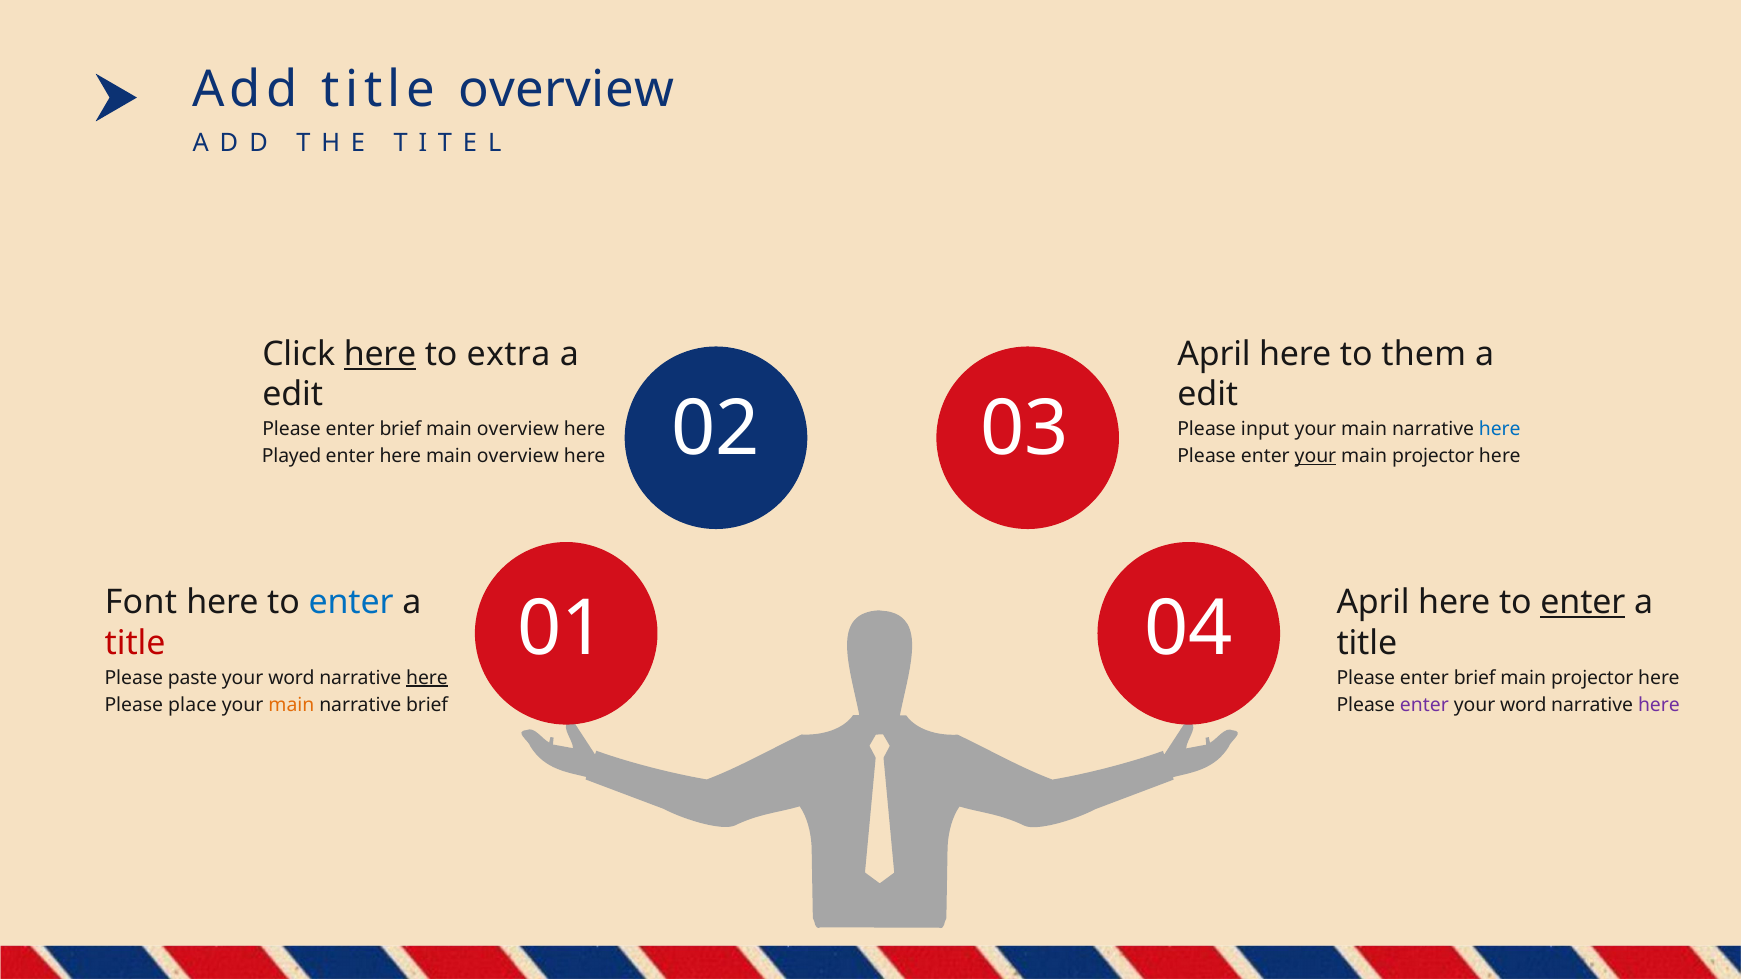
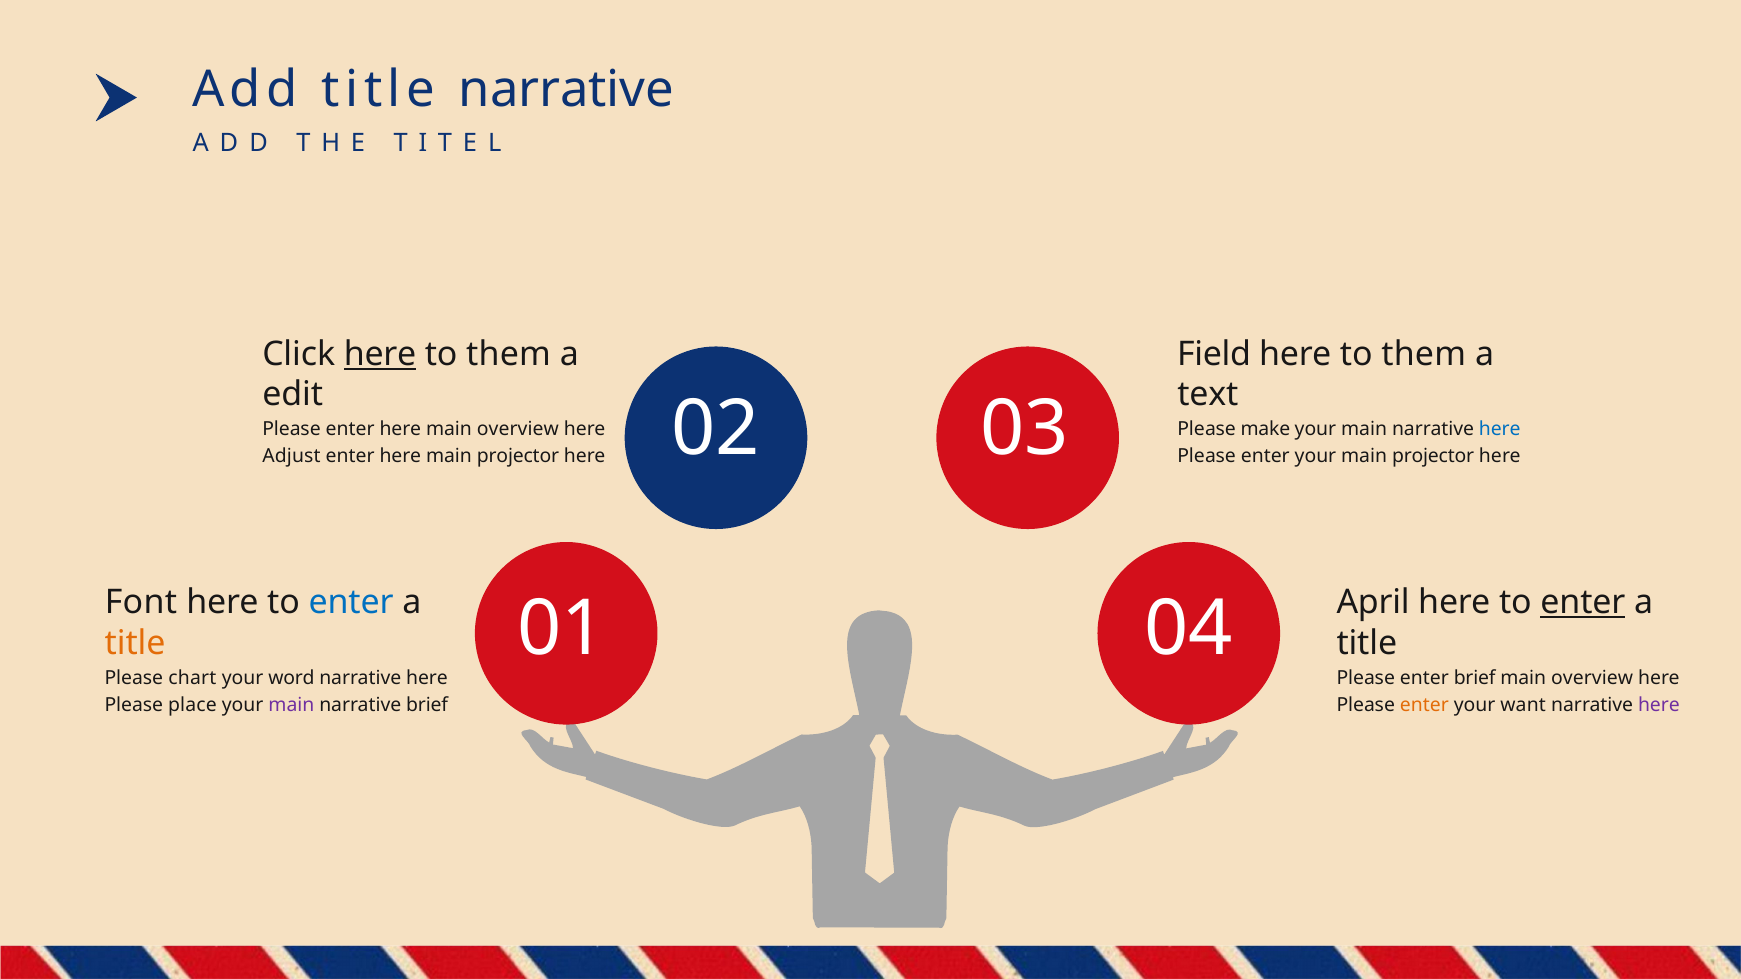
title overview: overview -> narrative
extra at (508, 354): extra -> them
April at (1214, 354): April -> Field
edit at (1208, 395): edit -> text
brief at (400, 430): brief -> here
input: input -> make
Played: Played -> Adjust
overview at (518, 457): overview -> projector
your at (1315, 457) underline: present -> none
title at (135, 643) colour: red -> orange
paste: paste -> chart
here at (427, 678) underline: present -> none
projector at (1592, 678): projector -> overview
main at (291, 705) colour: orange -> purple
enter at (1424, 705) colour: purple -> orange
word at (1523, 705): word -> want
